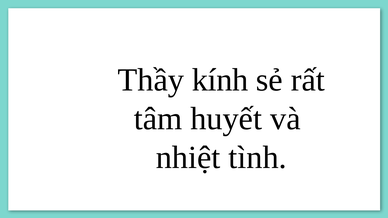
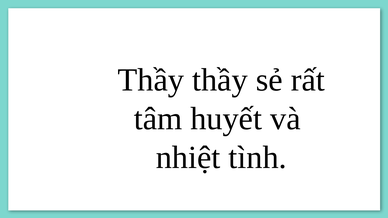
Thầy kính: kính -> thầy
